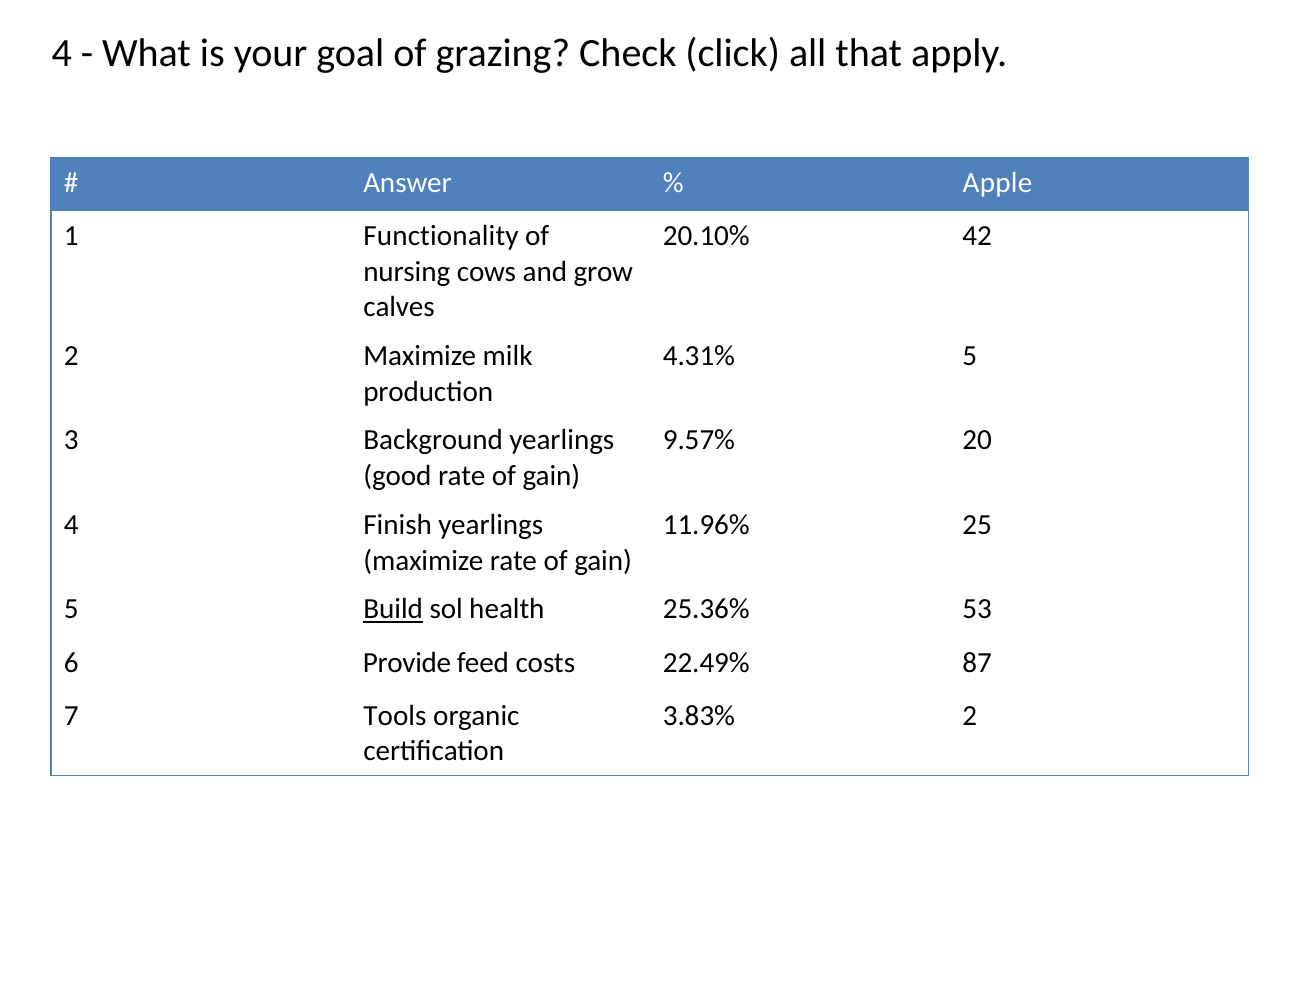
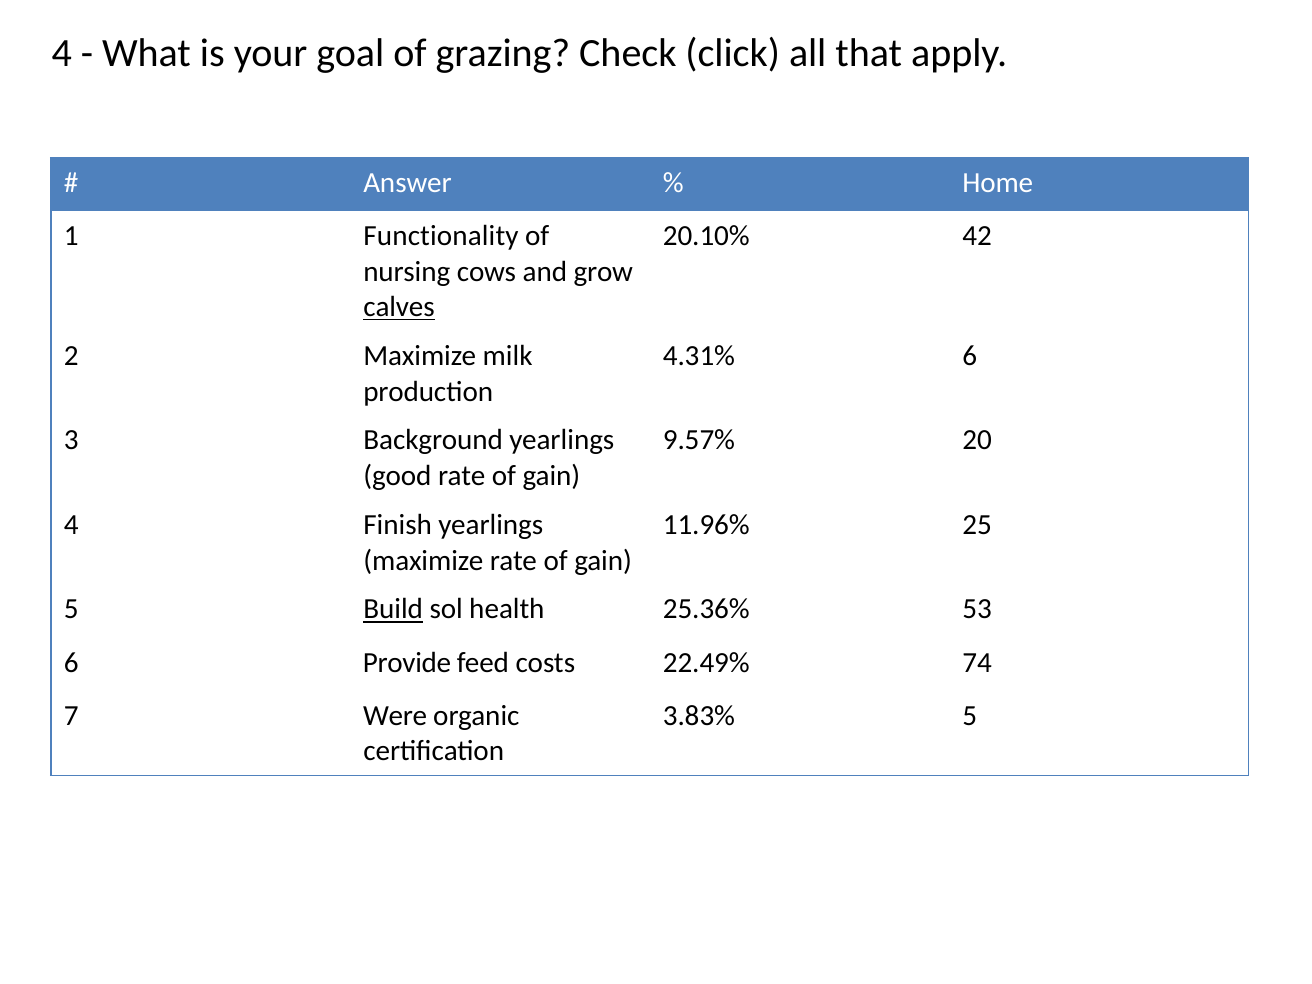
Apple: Apple -> Home
calves underline: none -> present
4.31% 5: 5 -> 6
87: 87 -> 74
Tools: Tools -> Were
3.83% 2: 2 -> 5
